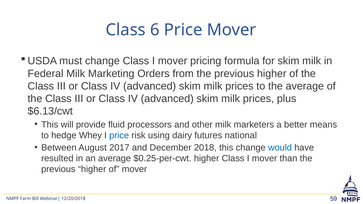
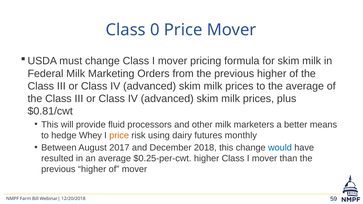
6: 6 -> 0
$6.13/cwt: $6.13/cwt -> $0.81/cwt
price at (119, 135) colour: blue -> orange
national: national -> monthly
